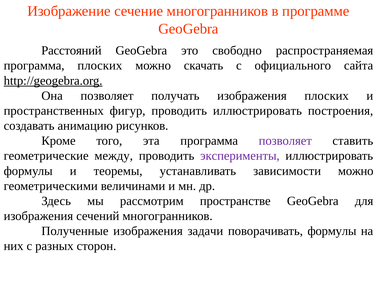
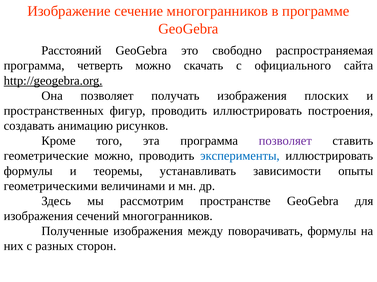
программа плоских: плоских -> четверть
геометрические между: между -> можно
эксперименты colour: purple -> blue
зависимости можно: можно -> опыты
задачи: задачи -> между
